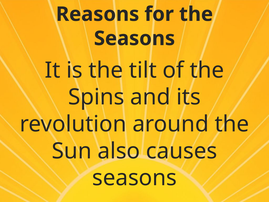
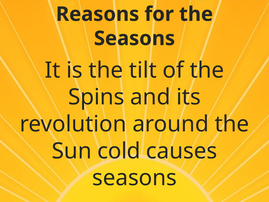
also: also -> cold
